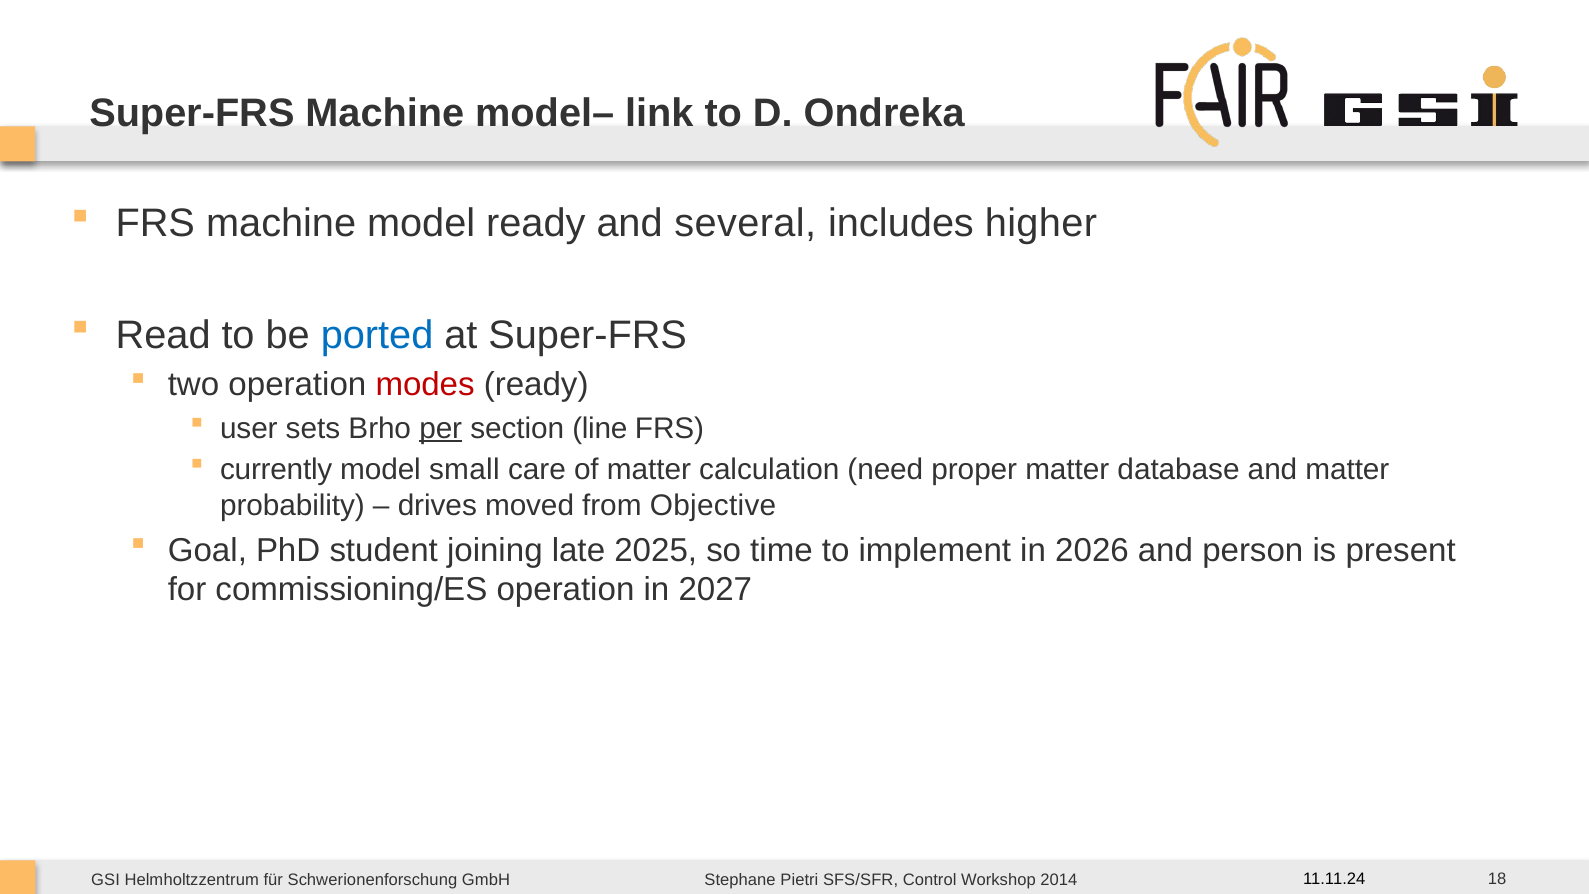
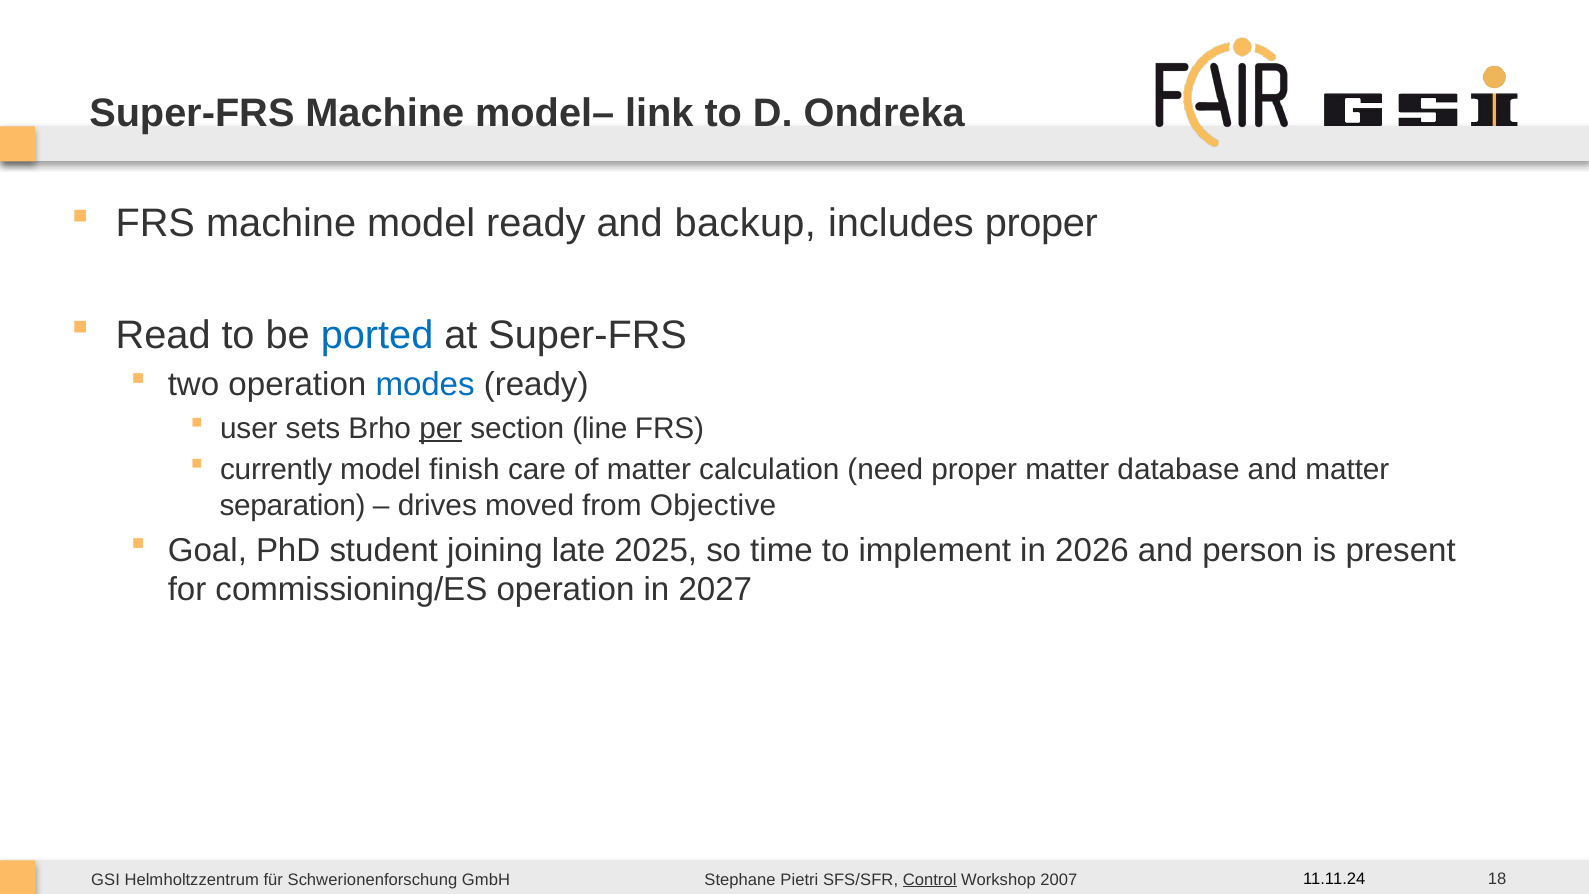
several: several -> backup
includes higher: higher -> proper
modes colour: red -> blue
small: small -> finish
probability: probability -> separation
Control underline: none -> present
2014: 2014 -> 2007
